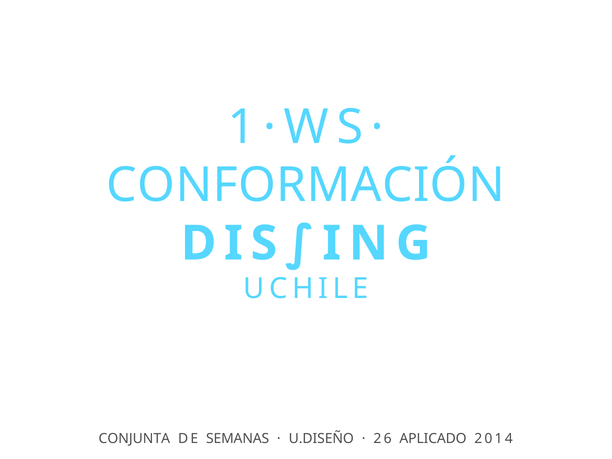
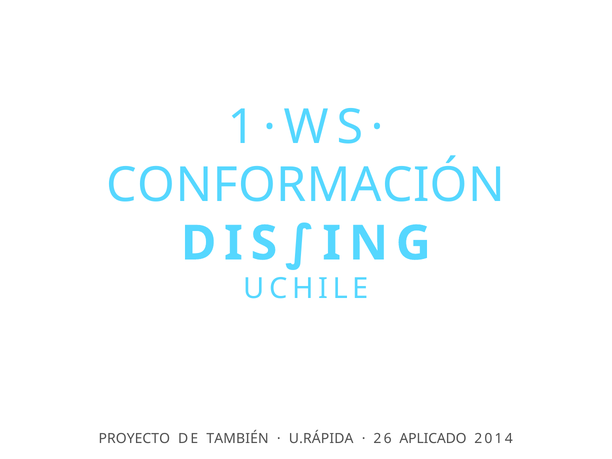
CONJUNTA: CONJUNTA -> PROYECTO
SEMANAS: SEMANAS -> TAMBIÉN
U.DISEÑO: U.DISEÑO -> U.RÁPIDA
